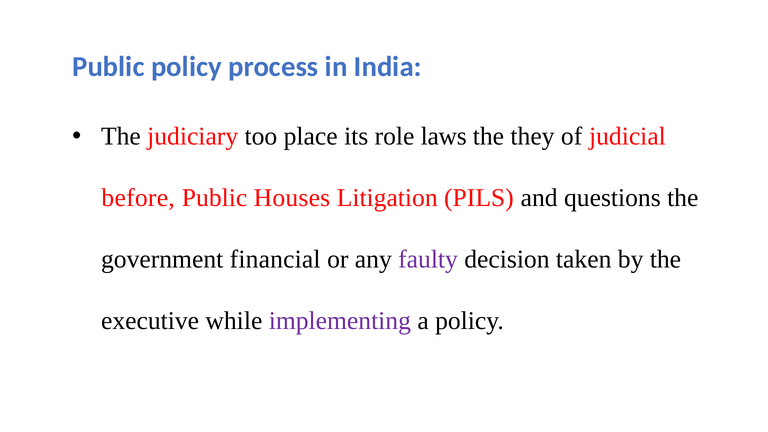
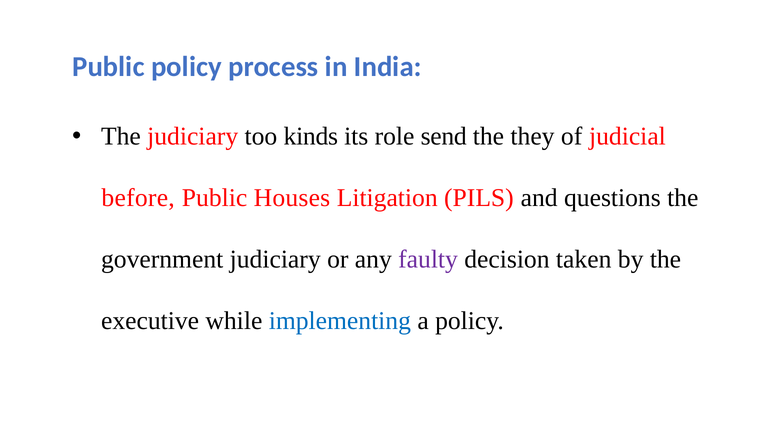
place: place -> kinds
laws: laws -> send
government financial: financial -> judiciary
implementing colour: purple -> blue
